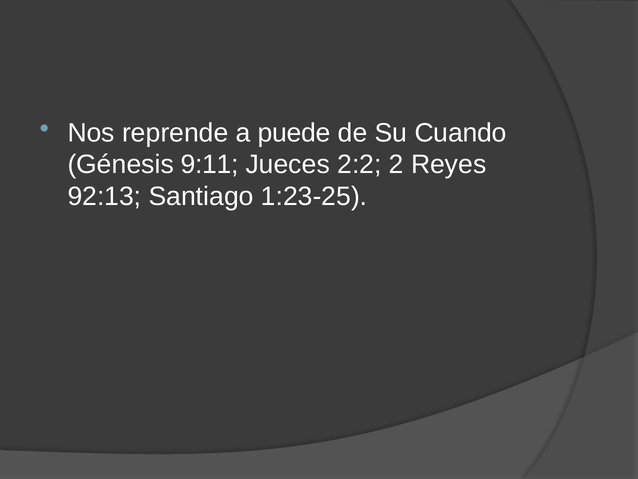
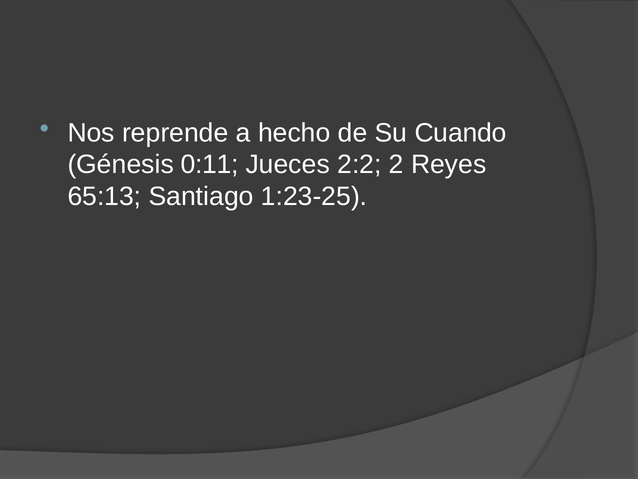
puede: puede -> hecho
9:11: 9:11 -> 0:11
92:13: 92:13 -> 65:13
